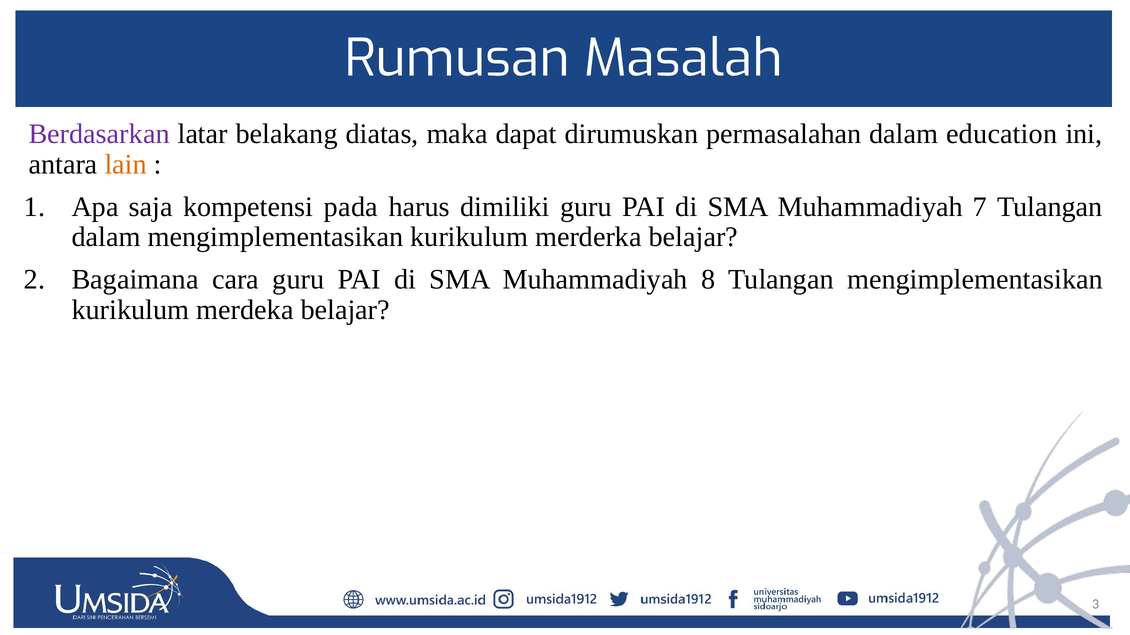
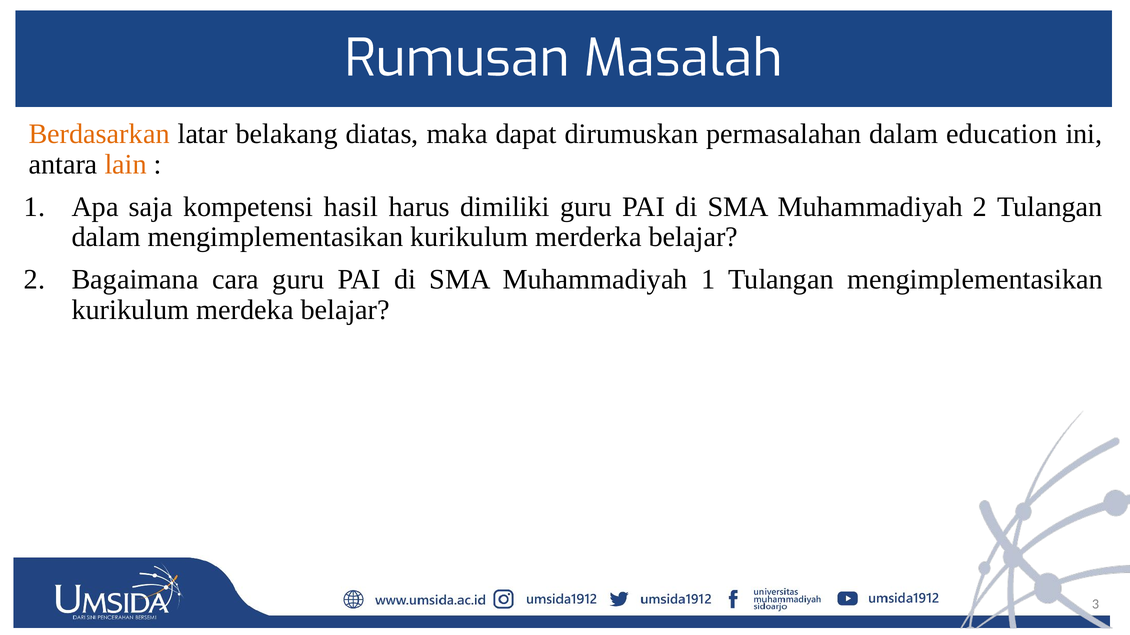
Berdasarkan colour: purple -> orange
pada: pada -> hasil
Muhammadiyah 7: 7 -> 2
Muhammadiyah 8: 8 -> 1
